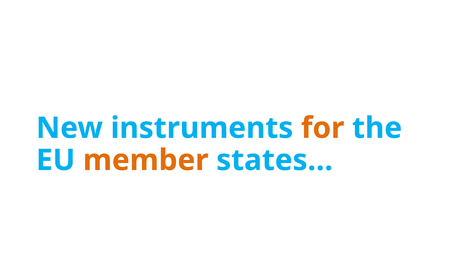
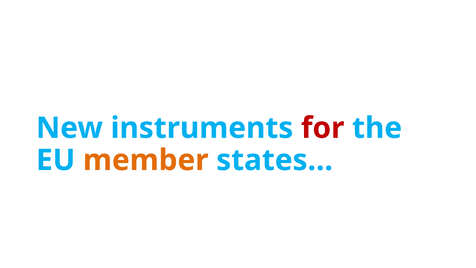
for colour: orange -> red
